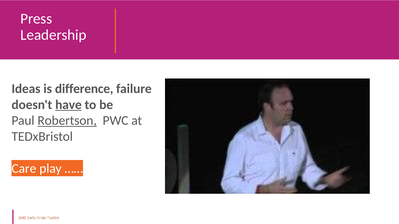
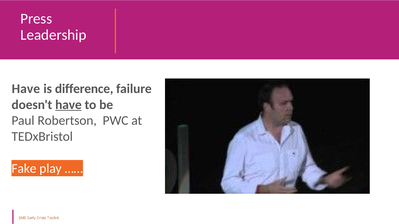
Ideas at (26, 89): Ideas -> Have
Robertson underline: present -> none
Care: Care -> Fake
